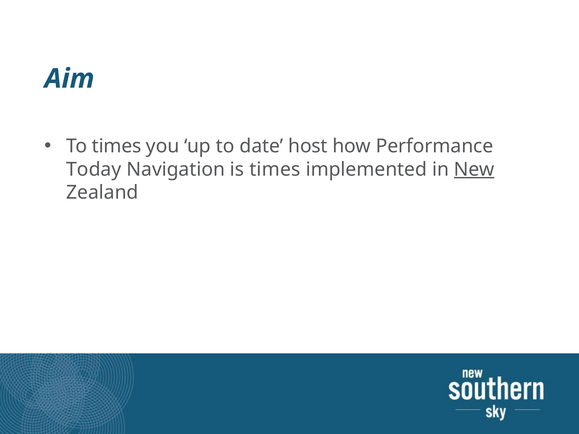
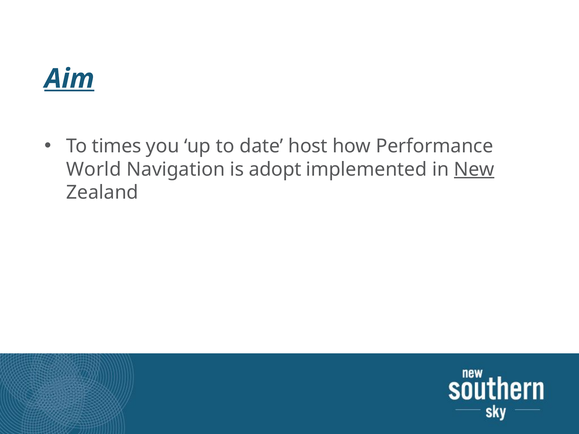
Aim underline: none -> present
Today: Today -> World
is times: times -> adopt
